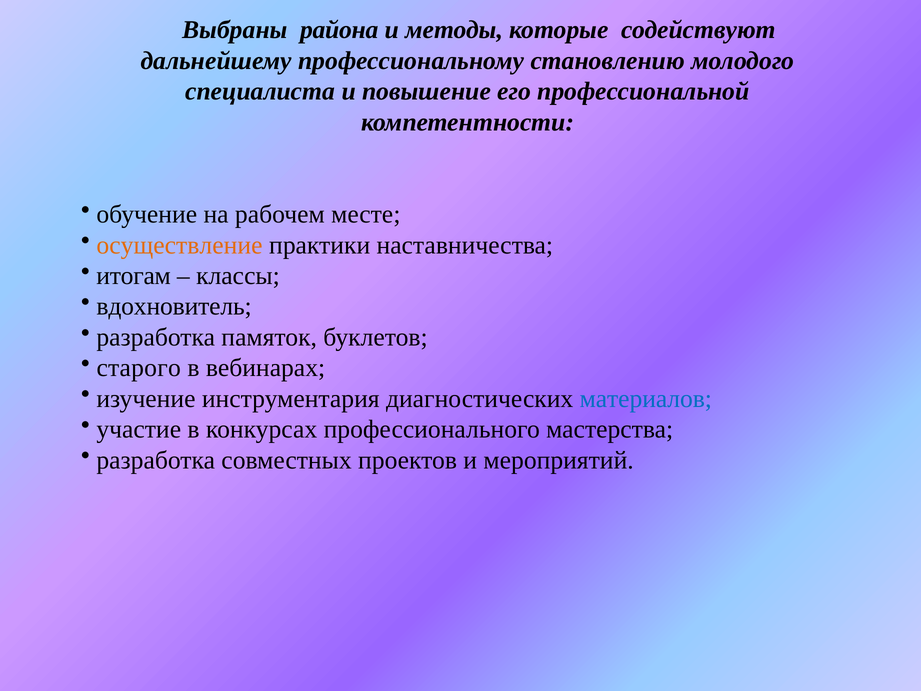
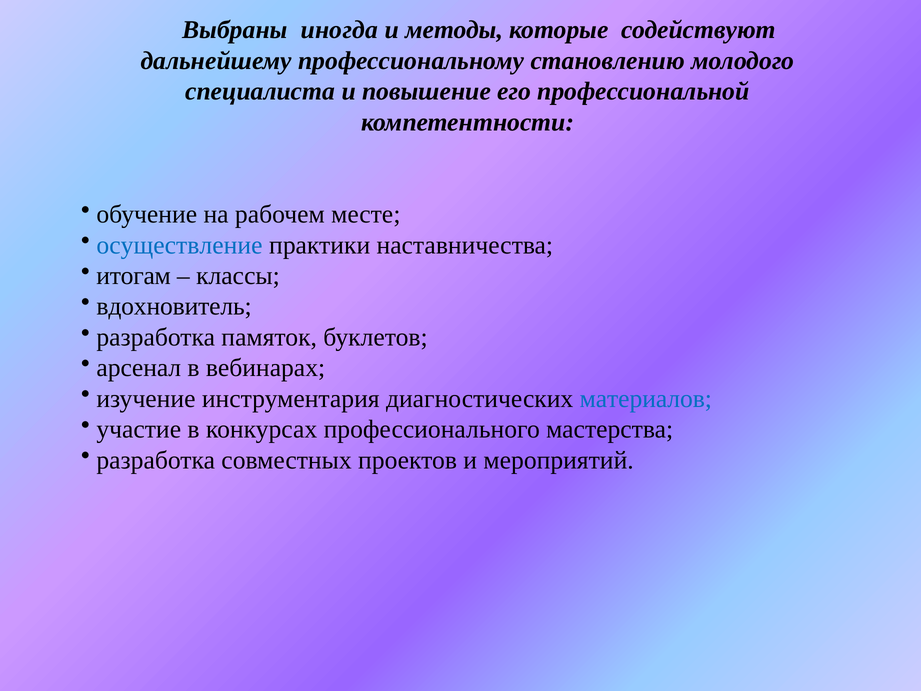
района: района -> иногда
осуществление colour: orange -> blue
старого: старого -> арсенал
